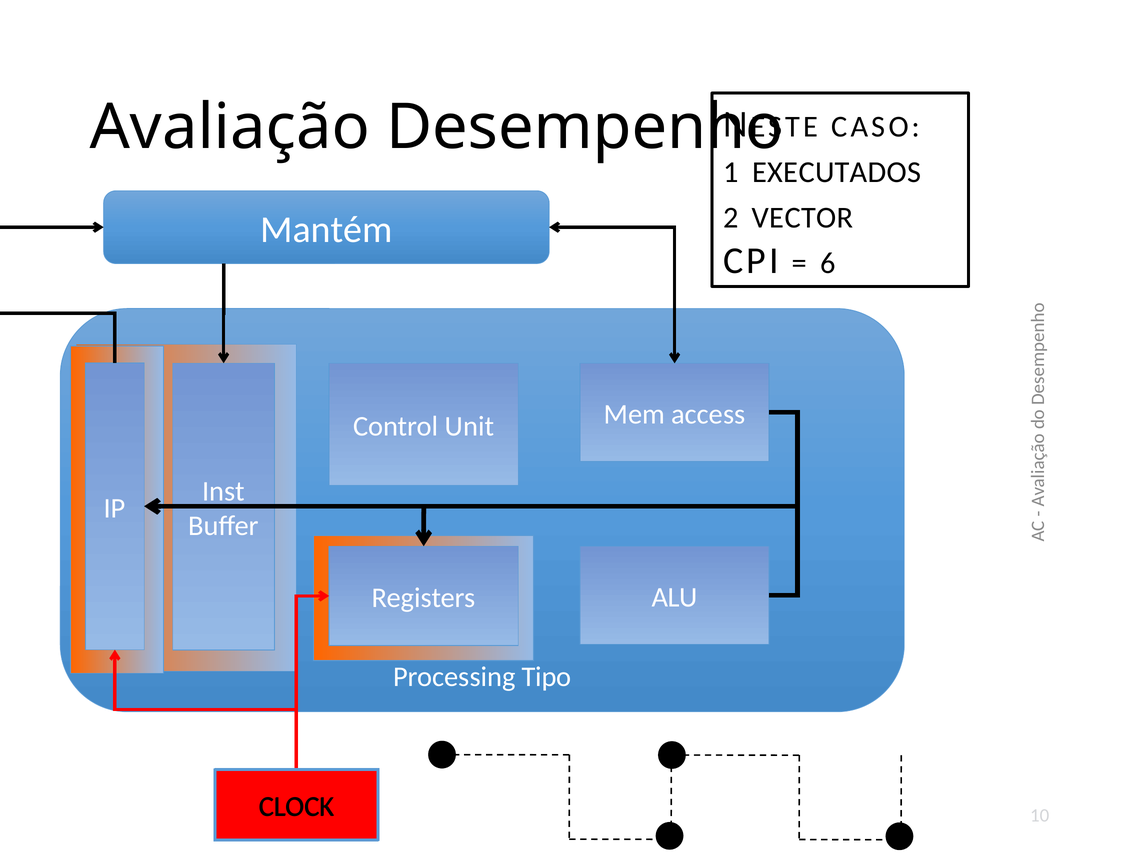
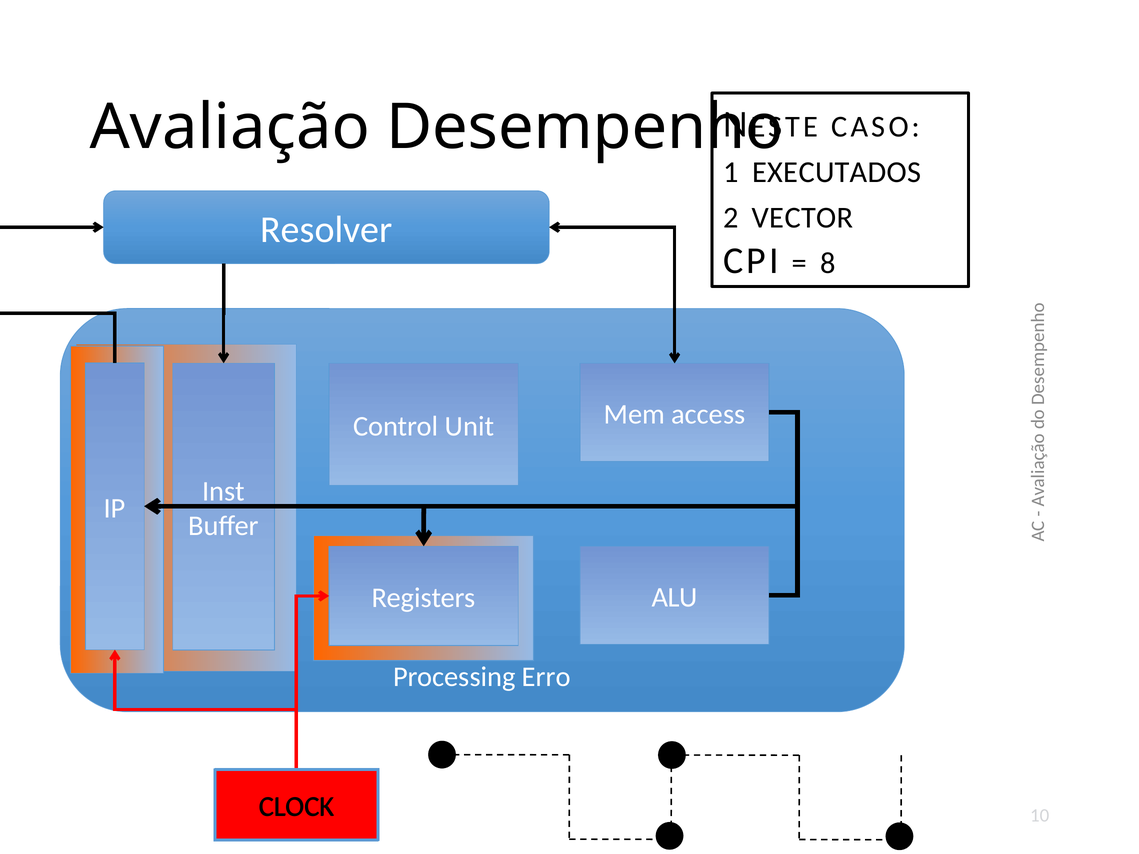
Mantém: Mantém -> Resolver
6: 6 -> 8
Tipo: Tipo -> Erro
